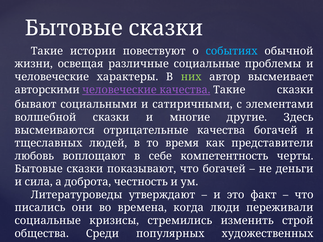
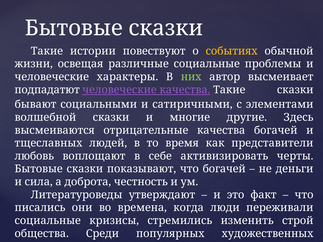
событиях colour: light blue -> yellow
авторскими: авторскими -> подпадатют
компетентность: компетентность -> активизировать
